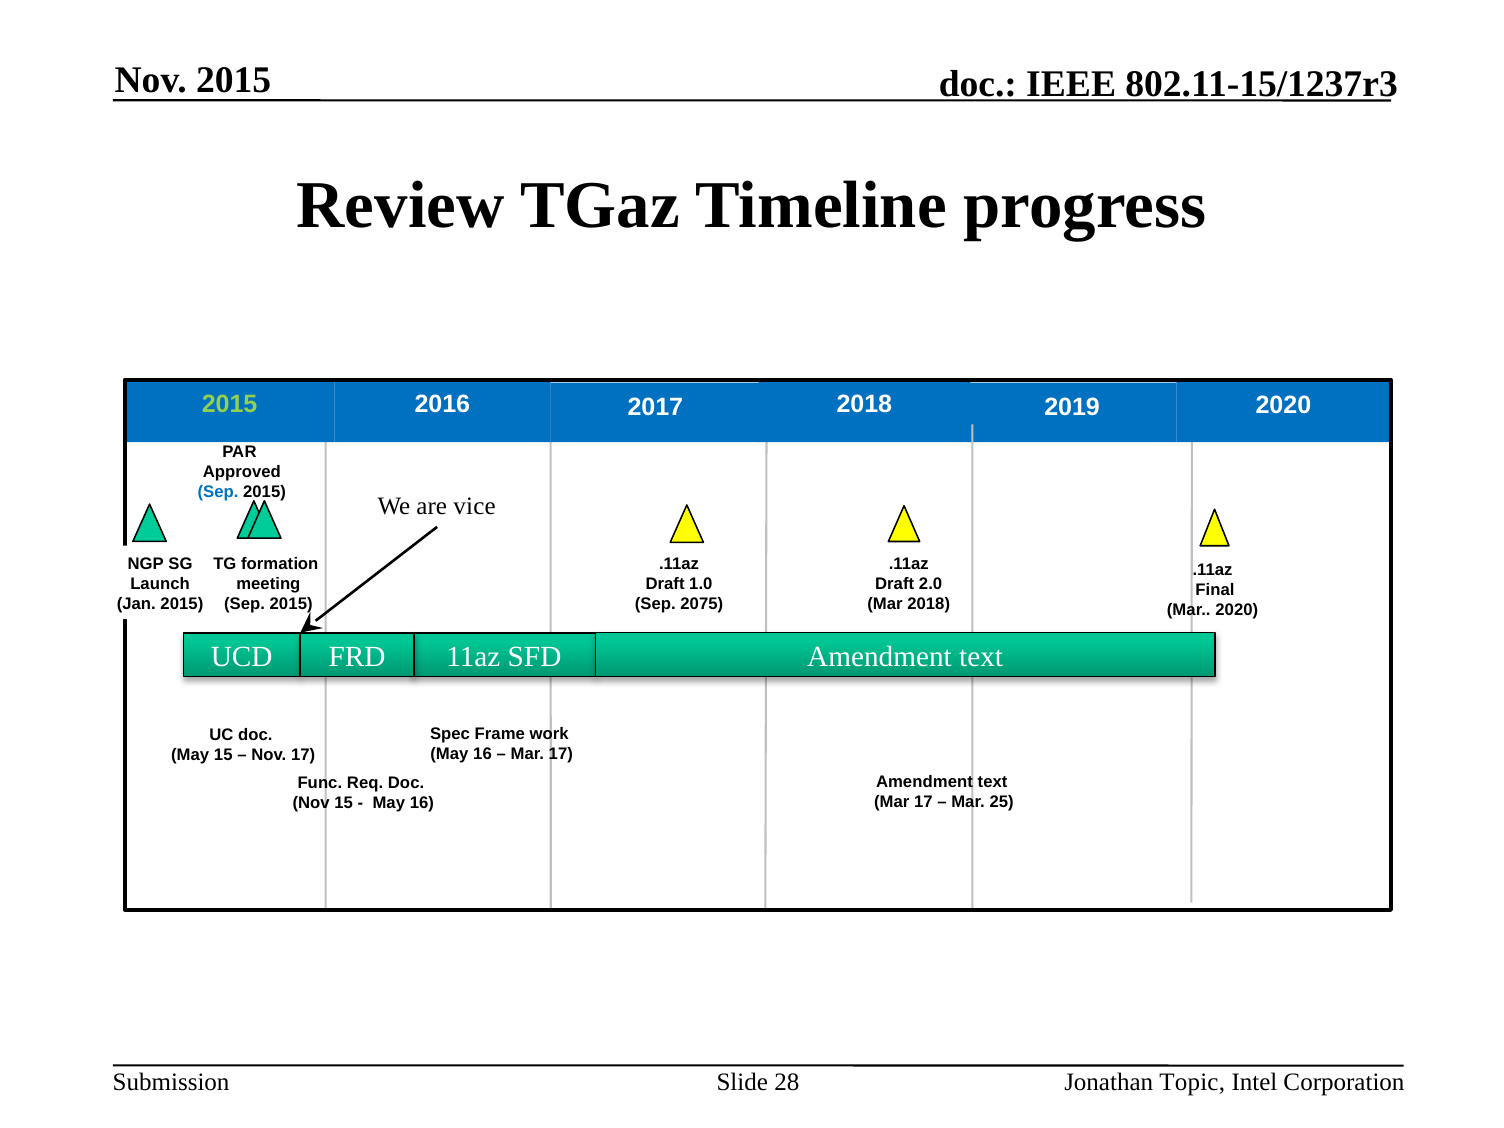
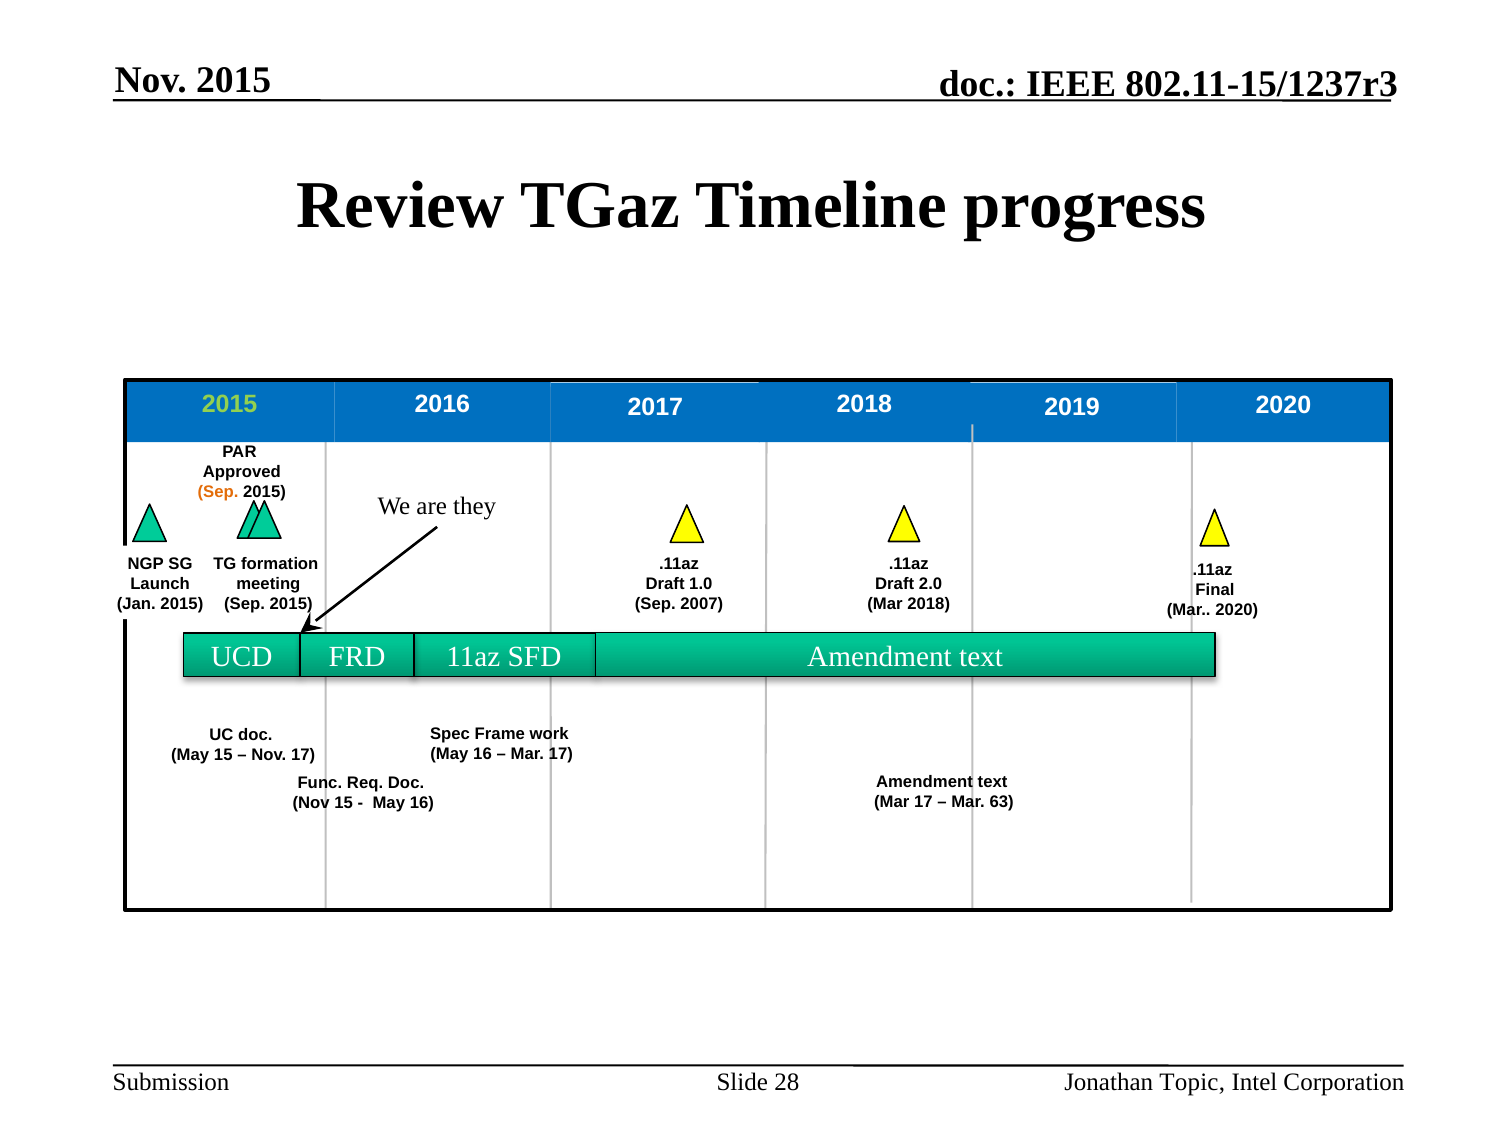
Sep at (218, 492) colour: blue -> orange
vice: vice -> they
2075: 2075 -> 2007
25: 25 -> 63
